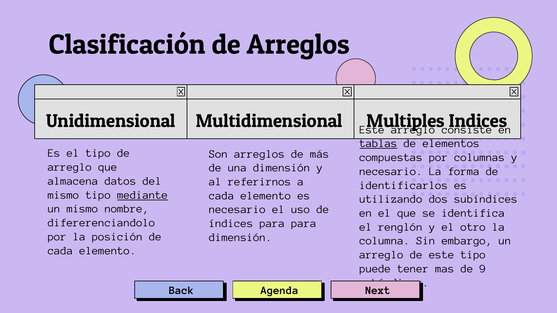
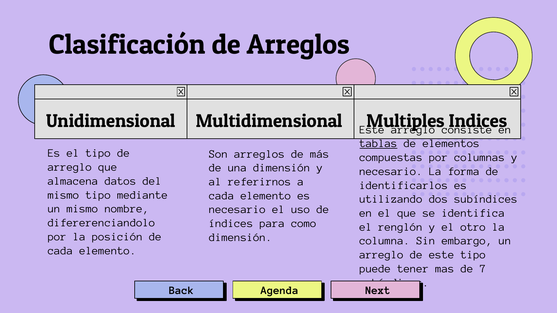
mediante underline: present -> none
para para: para -> como
9: 9 -> 7
